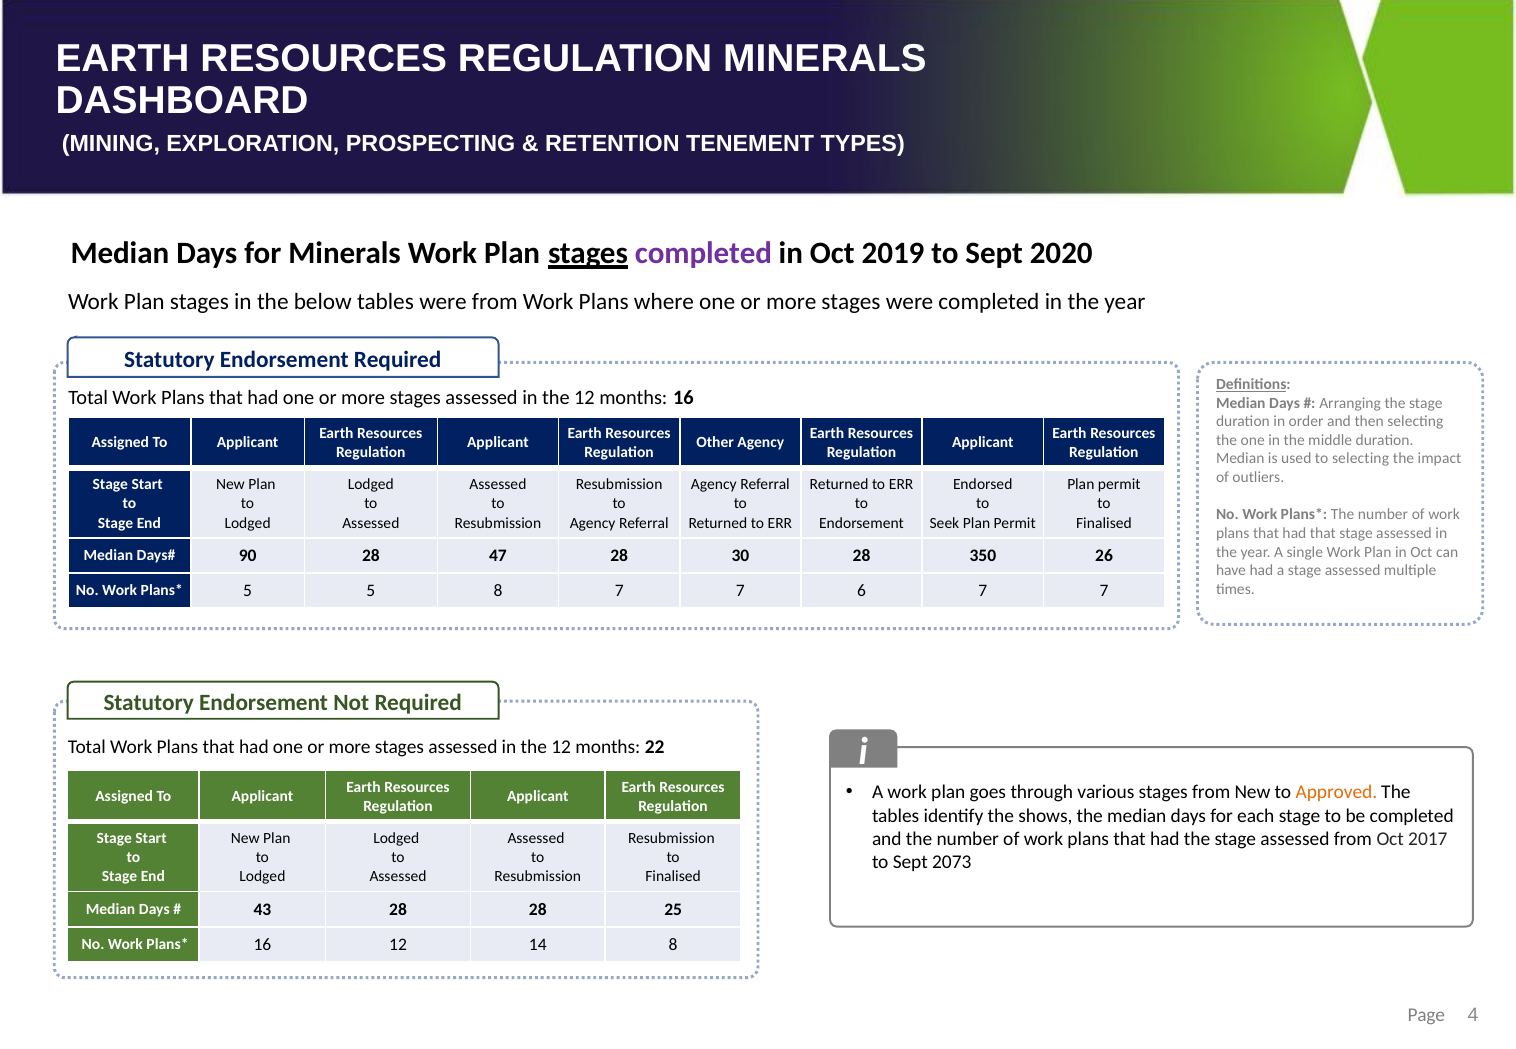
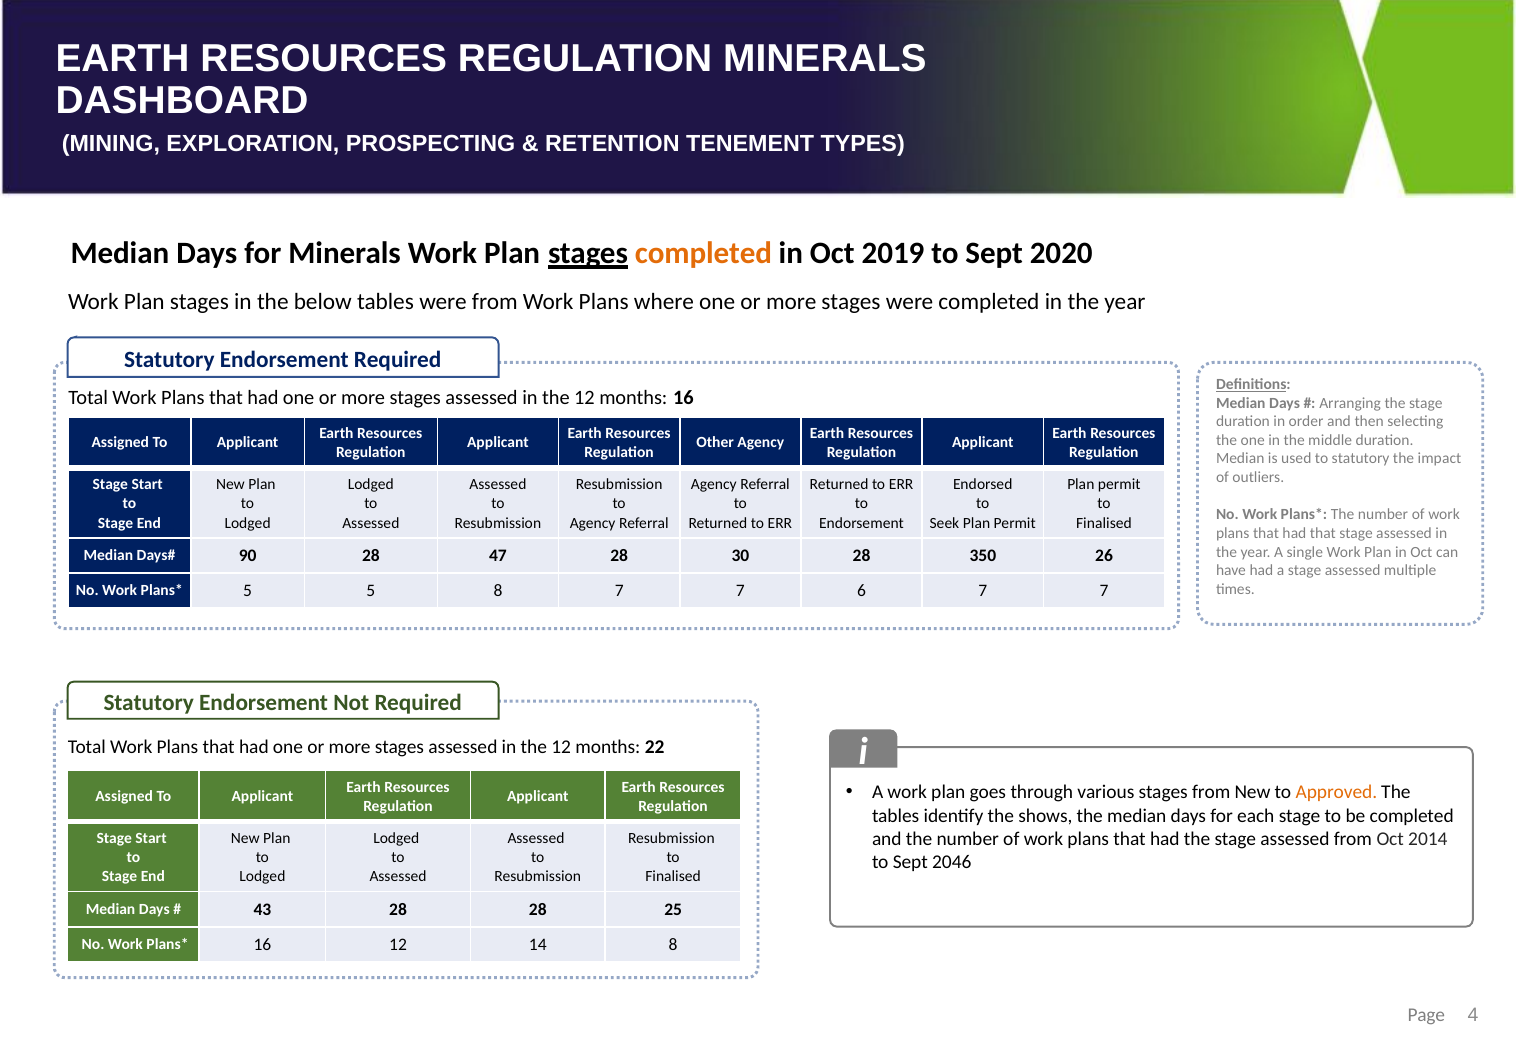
completed at (703, 254) colour: purple -> orange
to selecting: selecting -> statutory
2017: 2017 -> 2014
2073: 2073 -> 2046
